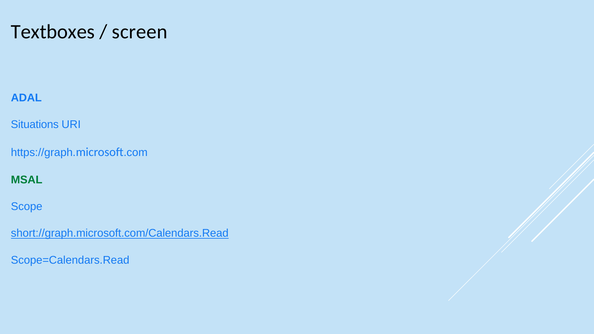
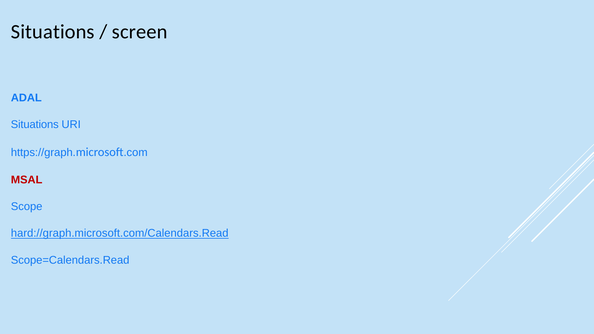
Textboxes at (53, 32): Textboxes -> Situations
MSAL colour: green -> red
short://graph.microsoft.com/Calendars.Read: short://graph.microsoft.com/Calendars.Read -> hard://graph.microsoft.com/Calendars.Read
